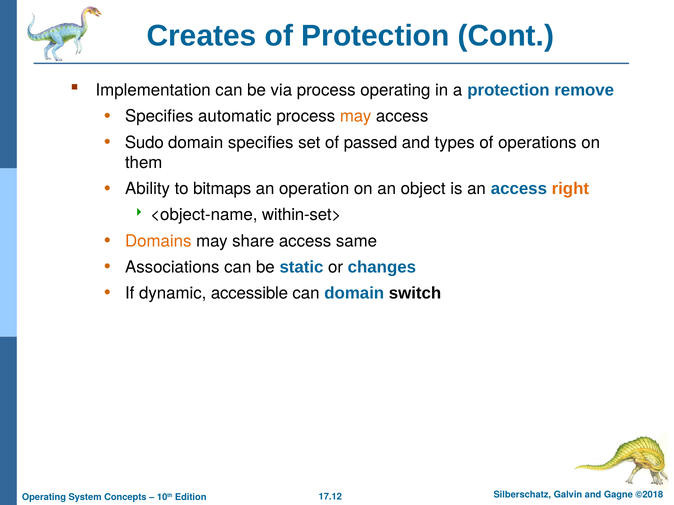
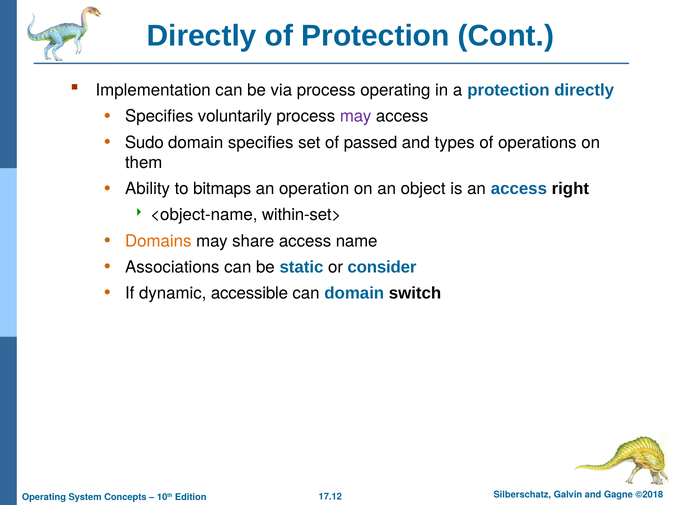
Creates at (202, 36): Creates -> Directly
protection remove: remove -> directly
automatic: automatic -> voluntarily
may at (356, 117) colour: orange -> purple
right colour: orange -> black
same: same -> name
changes: changes -> consider
